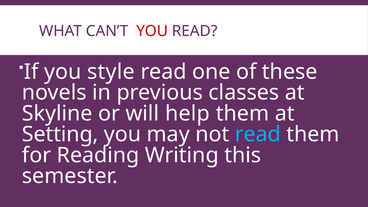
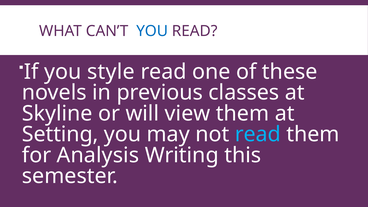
YOU at (152, 31) colour: red -> blue
help: help -> view
Reading: Reading -> Analysis
